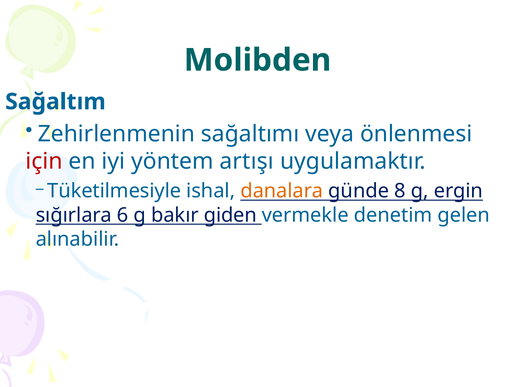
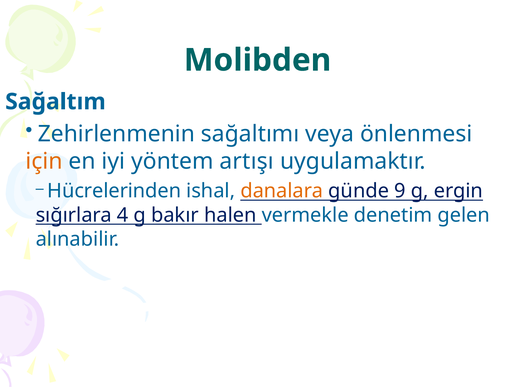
için colour: red -> orange
Tüketilmesiyle: Tüketilmesiyle -> Hücrelerinden
8: 8 -> 9
6: 6 -> 4
giden: giden -> halen
